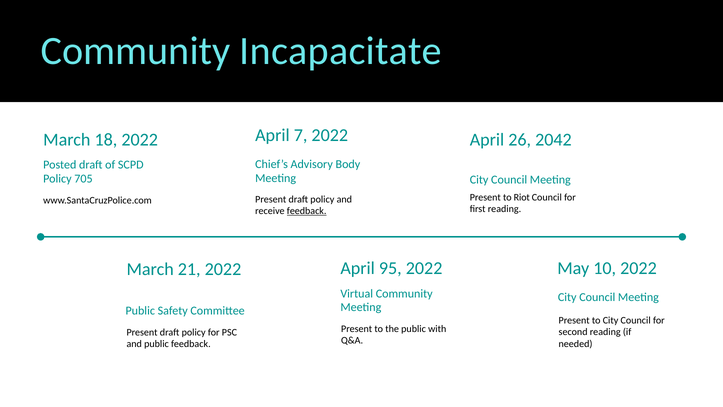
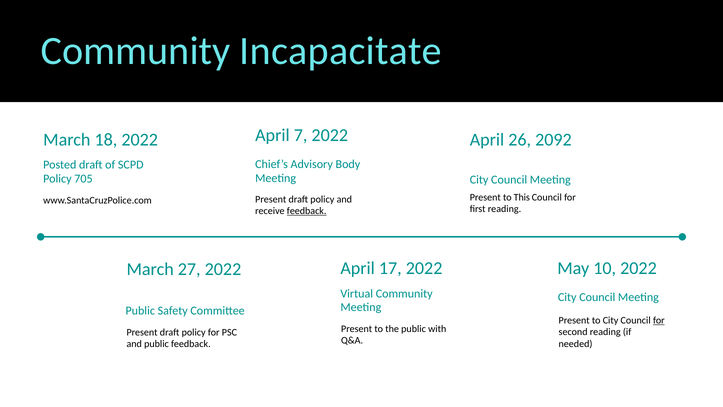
2042: 2042 -> 2092
Riot: Riot -> This
95: 95 -> 17
21: 21 -> 27
for at (659, 320) underline: none -> present
